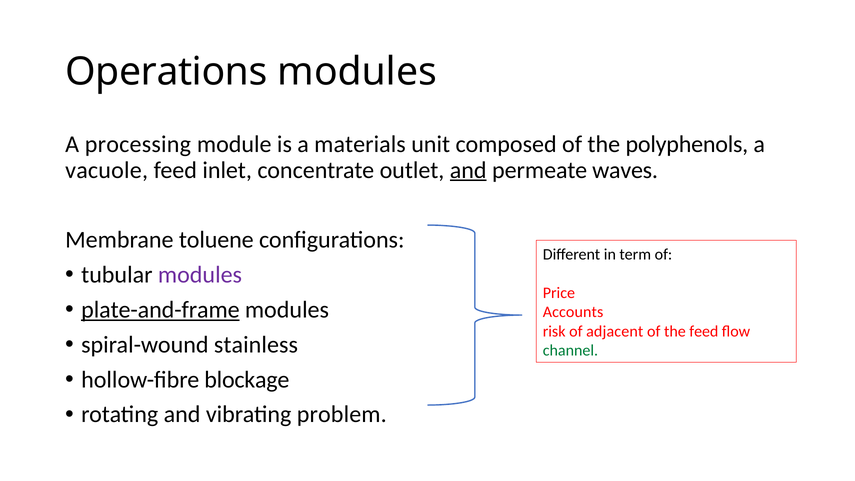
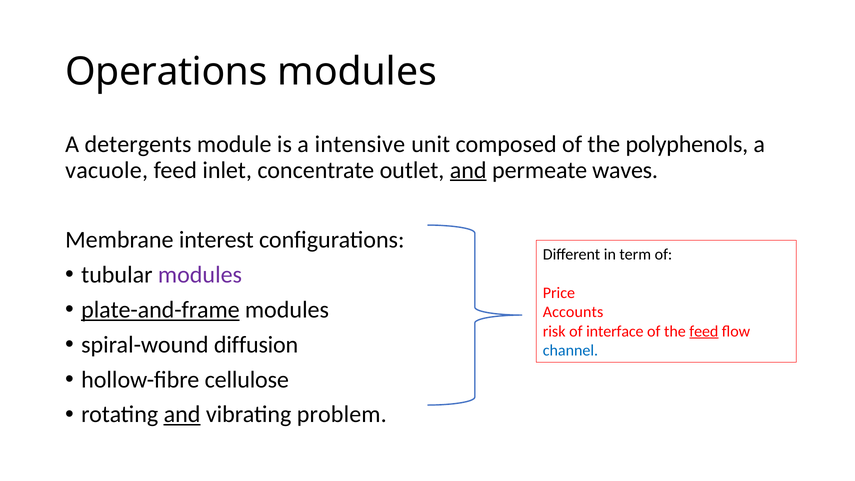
processing: processing -> detergents
materials: materials -> intensive
toluene: toluene -> interest
adjacent: adjacent -> interface
feed at (704, 331) underline: none -> present
stainless: stainless -> diffusion
channel colour: green -> blue
blockage: blockage -> cellulose
and at (182, 414) underline: none -> present
